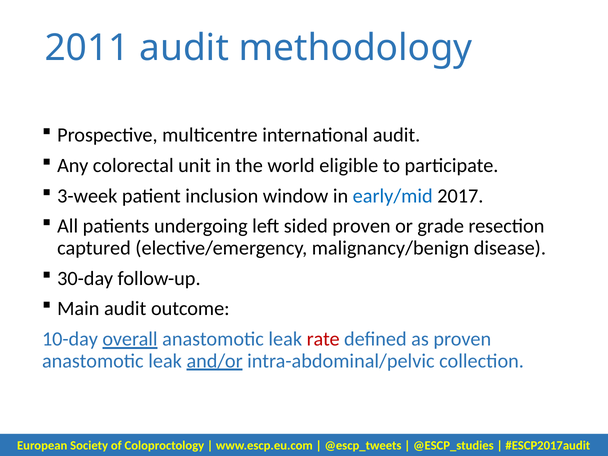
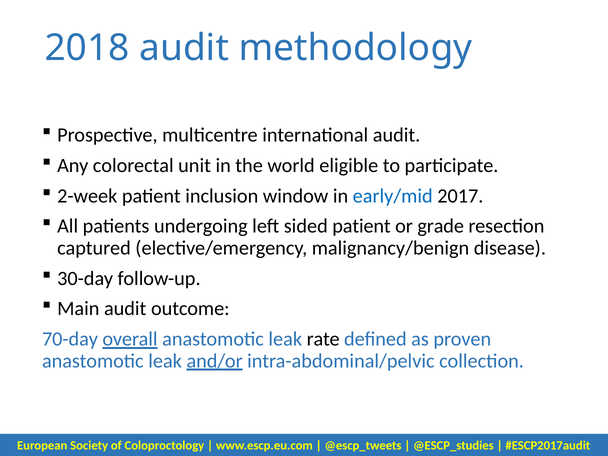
2011: 2011 -> 2018
3-week: 3-week -> 2-week
sided proven: proven -> patient
10-day: 10-day -> 70-day
rate colour: red -> black
